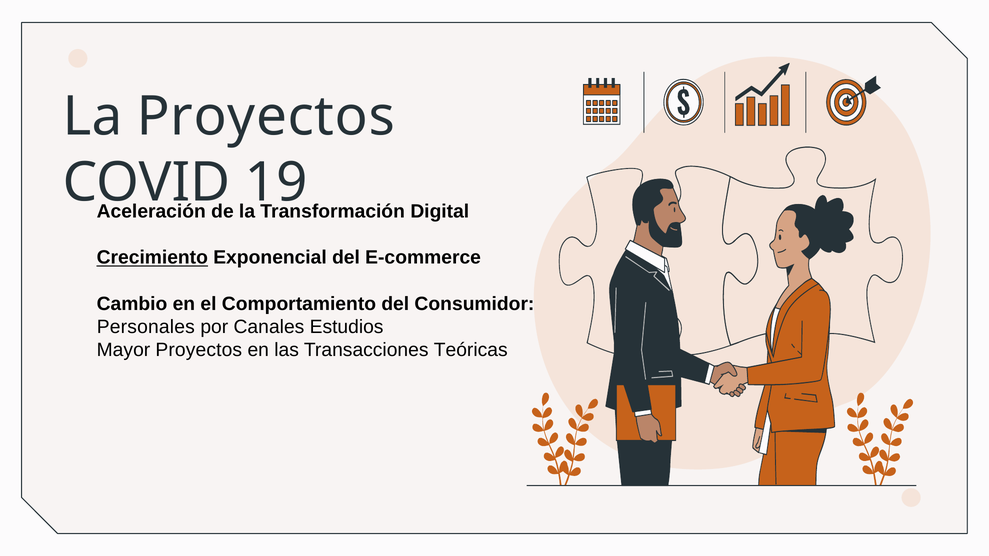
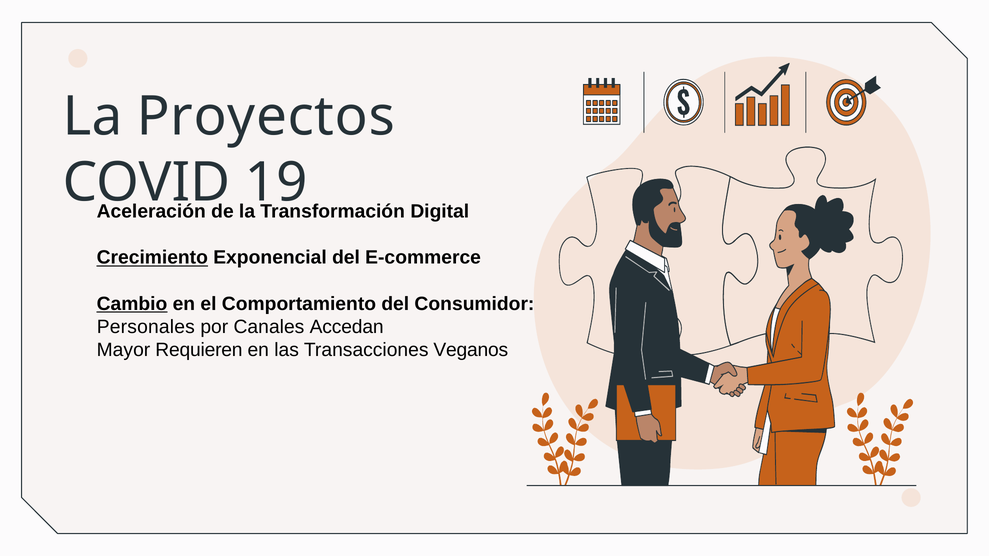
Cambio underline: none -> present
Estudios: Estudios -> Accedan
Mayor Proyectos: Proyectos -> Requieren
Teóricas: Teóricas -> Veganos
